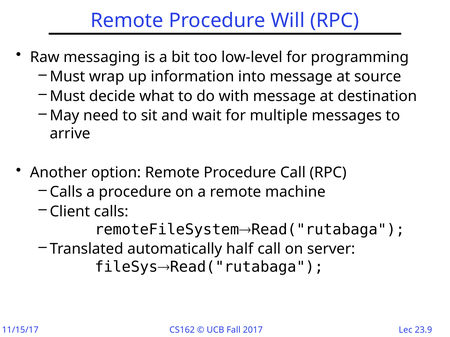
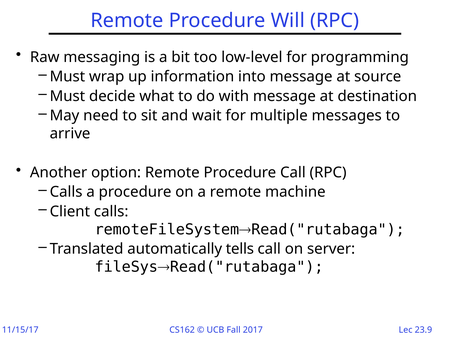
half: half -> tells
